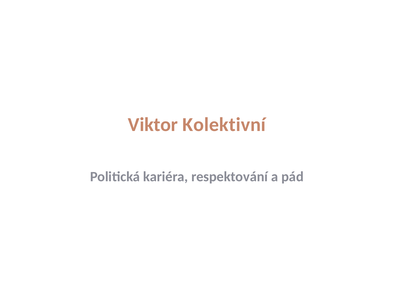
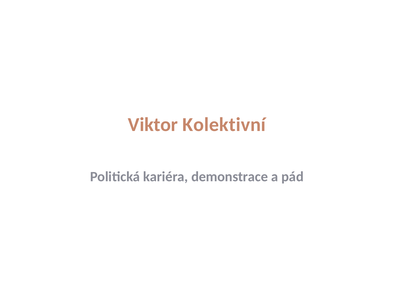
respektování: respektování -> demonstrace
